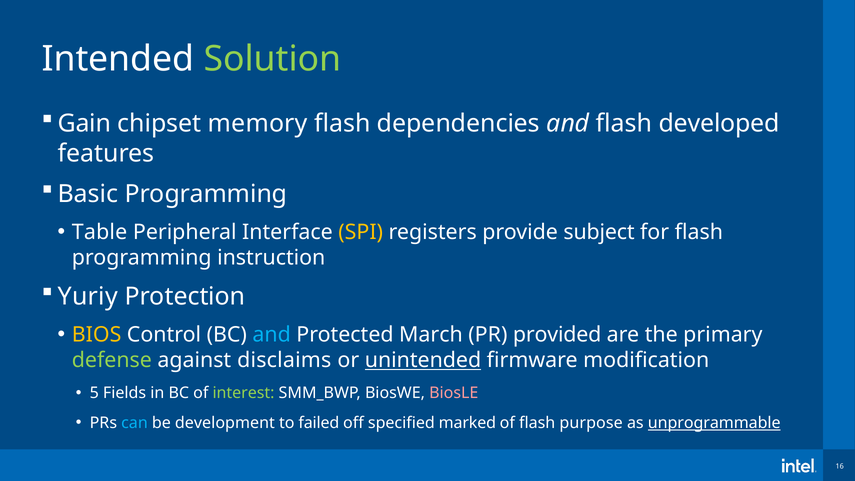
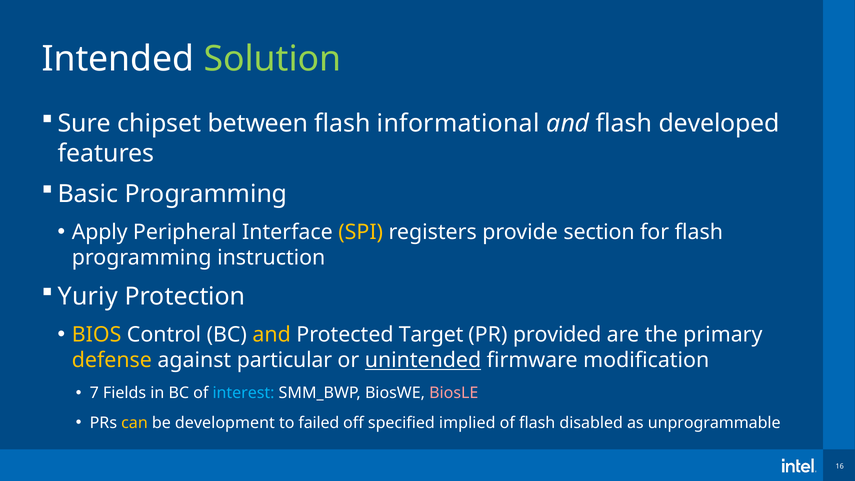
Gain: Gain -> Sure
memory: memory -> between
dependencies: dependencies -> informational
Table: Table -> Apply
subject: subject -> section
and at (272, 335) colour: light blue -> yellow
March: March -> Target
defense colour: light green -> yellow
disclaims: disclaims -> particular
5: 5 -> 7
interest colour: light green -> light blue
can colour: light blue -> yellow
marked: marked -> implied
purpose: purpose -> disabled
unprogrammable underline: present -> none
